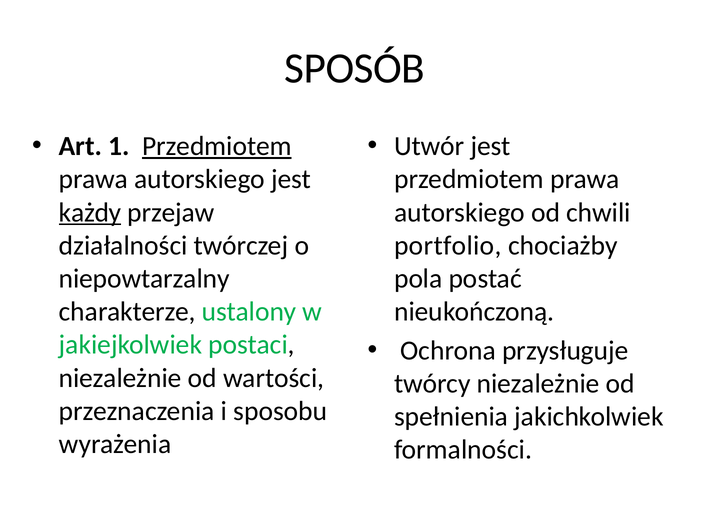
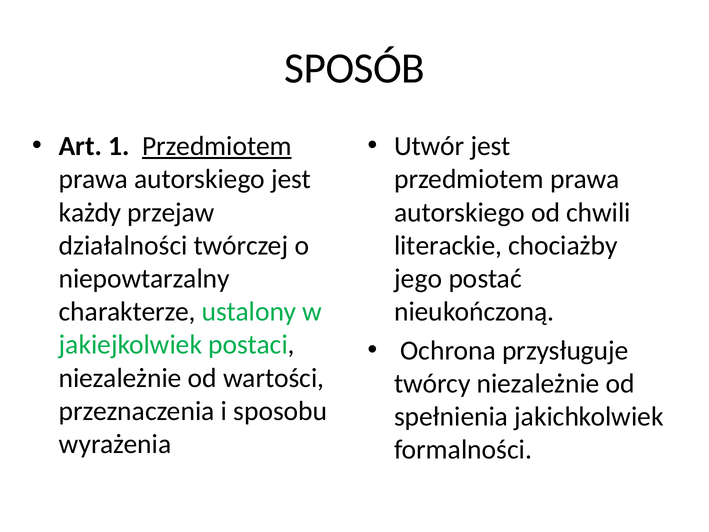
każdy underline: present -> none
portfolio: portfolio -> literackie
pola: pola -> jego
